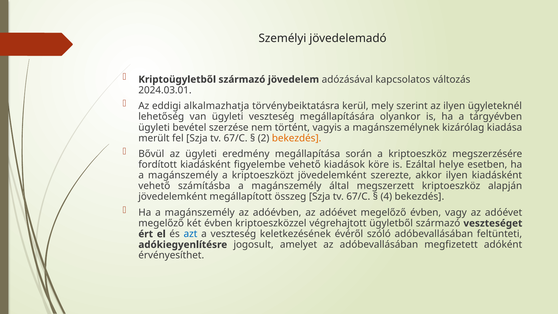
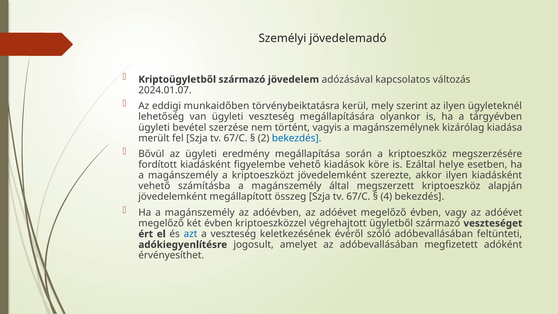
2024.03.01: 2024.03.01 -> 2024.01.07
alkalmazhatja: alkalmazhatja -> munkaidőben
bekezdés at (297, 138) colour: orange -> blue
